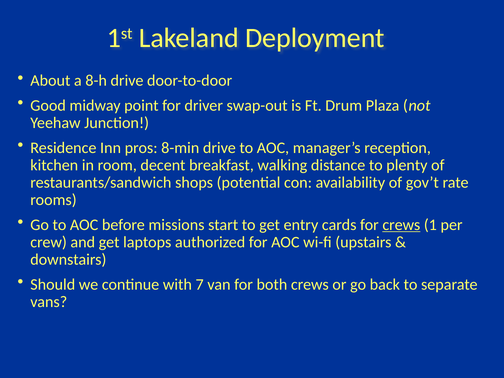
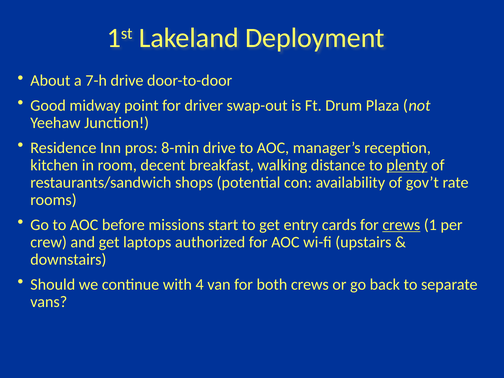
8-h: 8-h -> 7-h
plenty underline: none -> present
7: 7 -> 4
